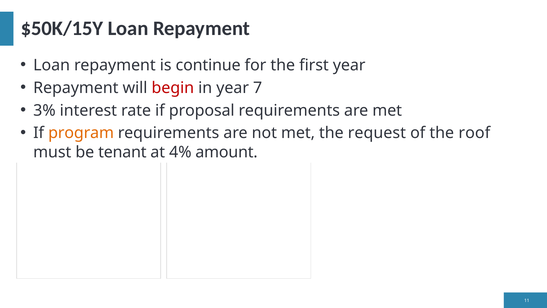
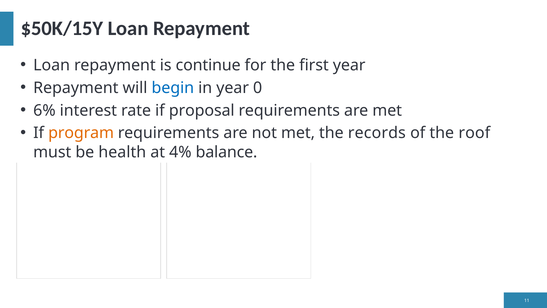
begin colour: red -> blue
7: 7 -> 0
3%: 3% -> 6%
request: request -> records
tenant: tenant -> health
amount: amount -> balance
